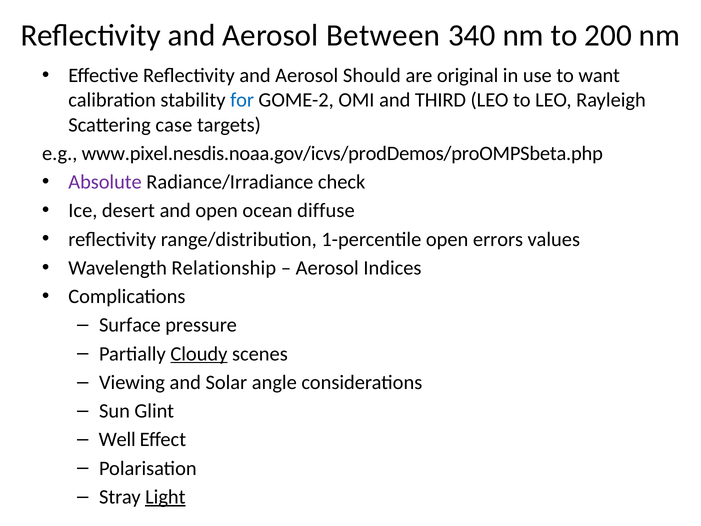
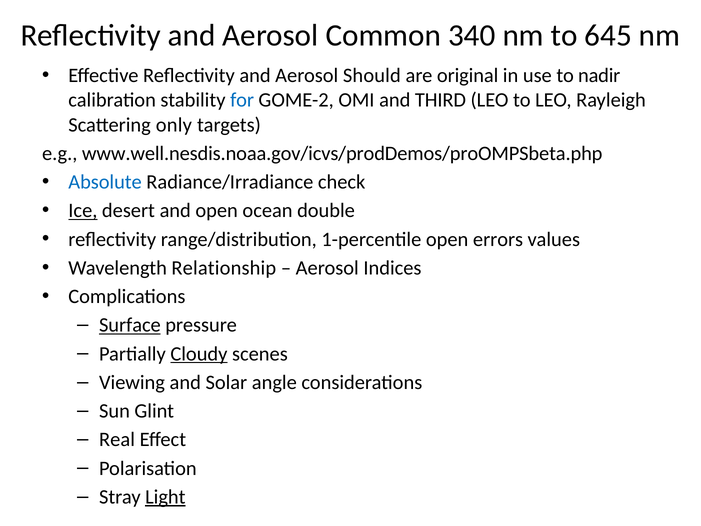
Between: Between -> Common
200: 200 -> 645
want: want -> nadir
case: case -> only
www.pixel.nesdis.noaa.gov/icvs/prodDemos/proOMPSbeta.php: www.pixel.nesdis.noaa.gov/icvs/prodDemos/proOMPSbeta.php -> www.well.nesdis.noaa.gov/icvs/prodDemos/proOMPSbeta.php
Absolute colour: purple -> blue
Ice underline: none -> present
diffuse: diffuse -> double
Surface underline: none -> present
Well: Well -> Real
